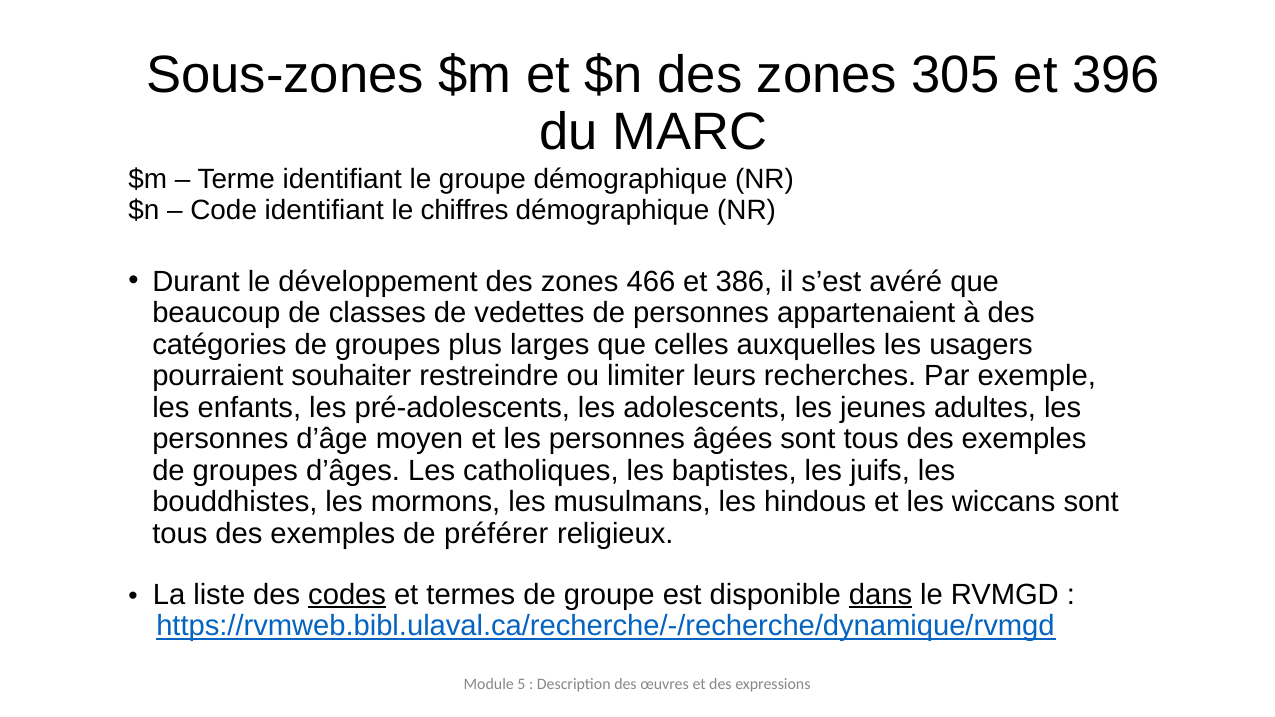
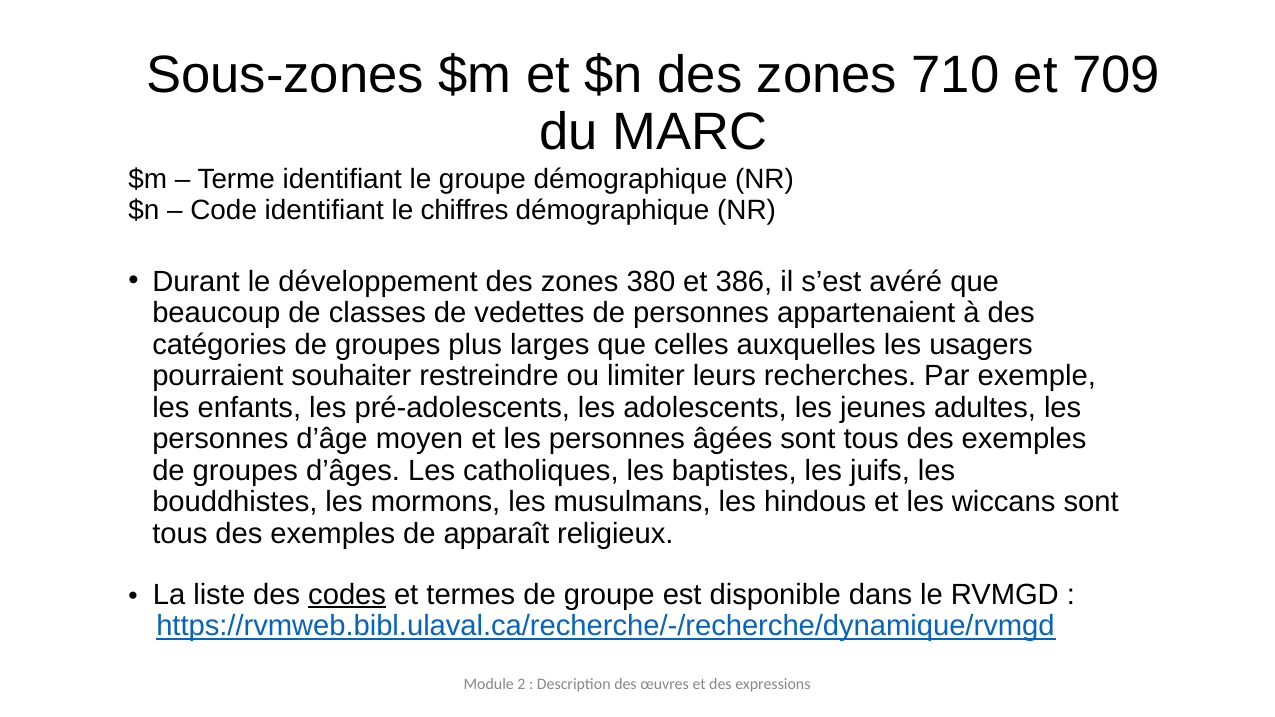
305: 305 -> 710
396: 396 -> 709
466: 466 -> 380
préférer: préférer -> apparaît
dans underline: present -> none
5: 5 -> 2
